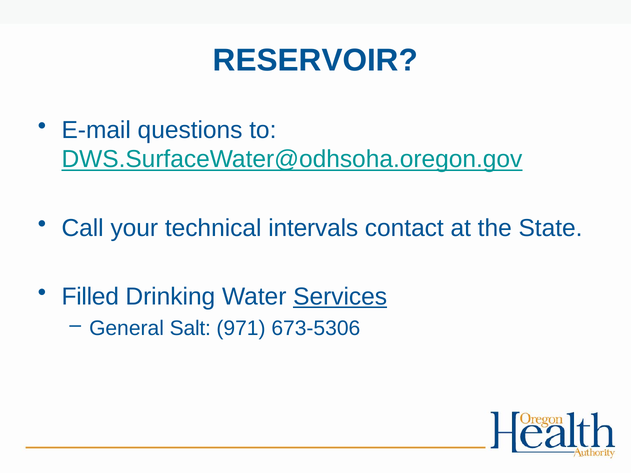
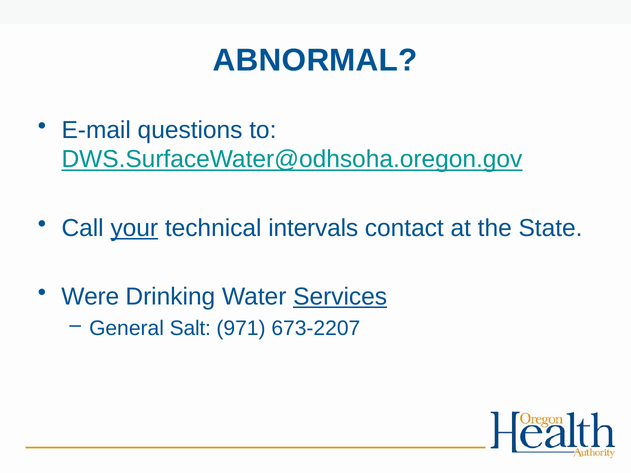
RESERVOIR: RESERVOIR -> ABNORMAL
your underline: none -> present
Filled: Filled -> Were
673-5306: 673-5306 -> 673-2207
